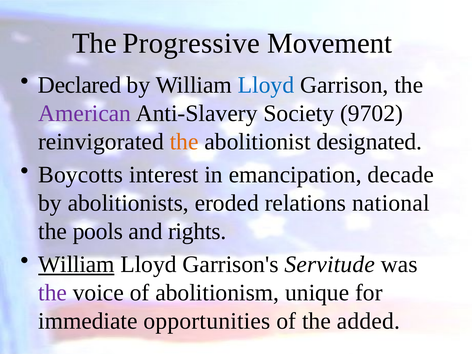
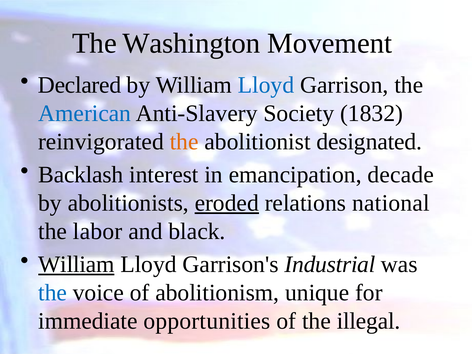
Progressive: Progressive -> Washington
American colour: purple -> blue
9702: 9702 -> 1832
Boycotts: Boycotts -> Backlash
eroded underline: none -> present
pools: pools -> labor
rights: rights -> black
Servitude: Servitude -> Industrial
the at (53, 293) colour: purple -> blue
added: added -> illegal
